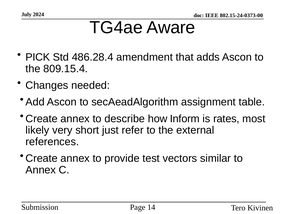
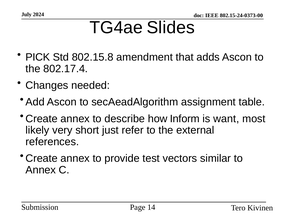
Aware: Aware -> Slides
486.28.4: 486.28.4 -> 802.15.8
809.15.4: 809.15.4 -> 802.17.4
rates: rates -> want
